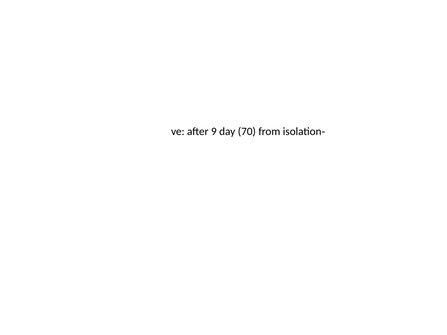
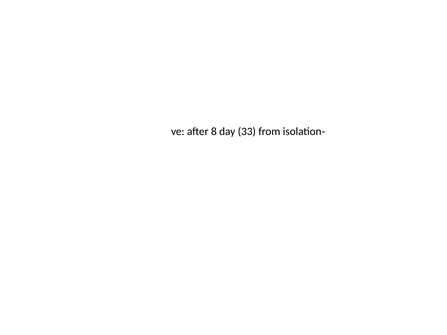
9: 9 -> 8
70: 70 -> 33
